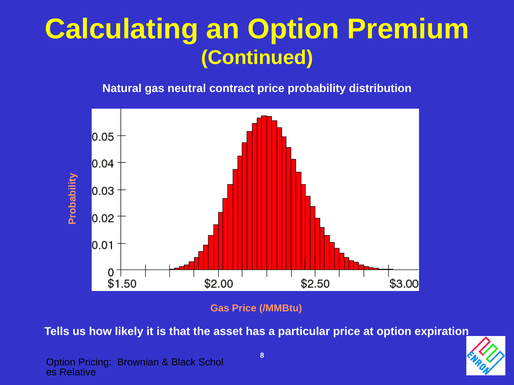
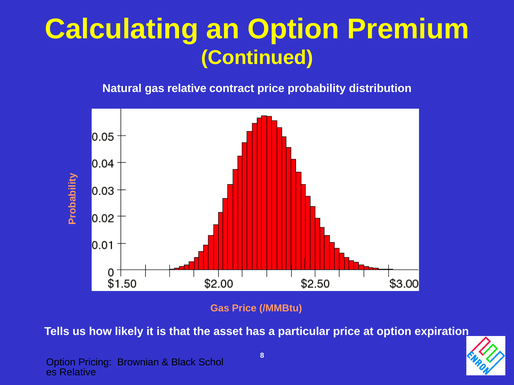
gas neutral: neutral -> relative
